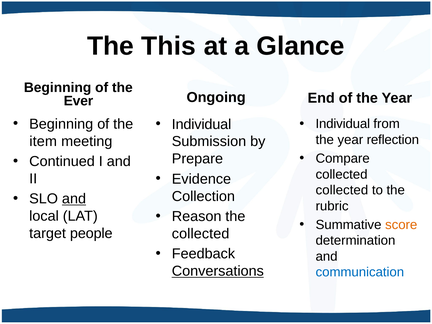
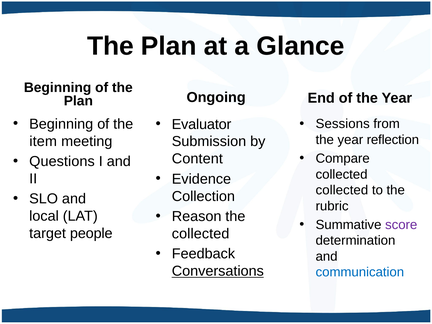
This at (169, 46): This -> Plan
Ever at (78, 101): Ever -> Plan
Individual at (202, 124): Individual -> Evaluator
Individual at (343, 124): Individual -> Sessions
Prepare: Prepare -> Content
Continued: Continued -> Questions
and at (74, 199) underline: present -> none
score colour: orange -> purple
